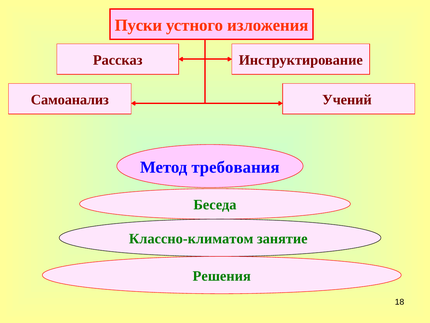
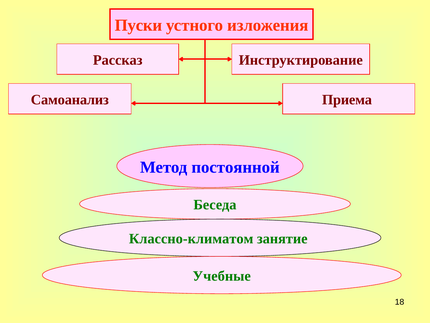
Учений: Учений -> Приема
требования: требования -> постоянной
Решения: Решения -> Учебные
